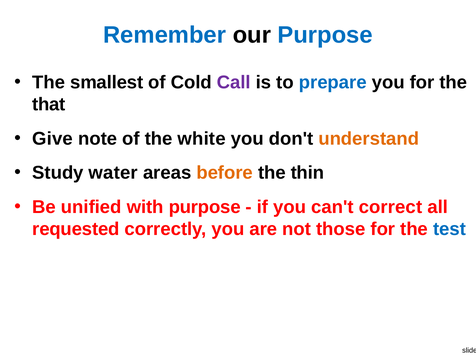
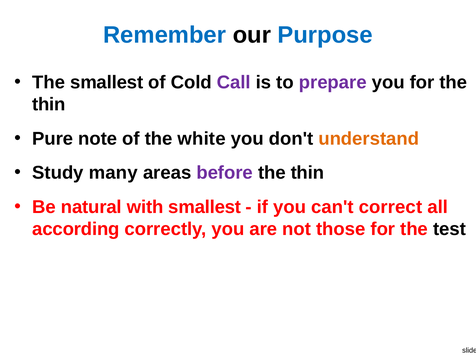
prepare colour: blue -> purple
that at (49, 105): that -> thin
Give: Give -> Pure
water: water -> many
before colour: orange -> purple
unified: unified -> natural
with purpose: purpose -> smallest
requested: requested -> according
test colour: blue -> black
